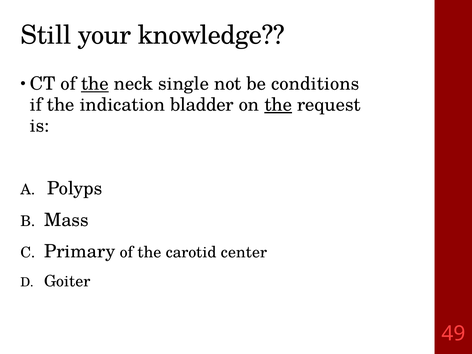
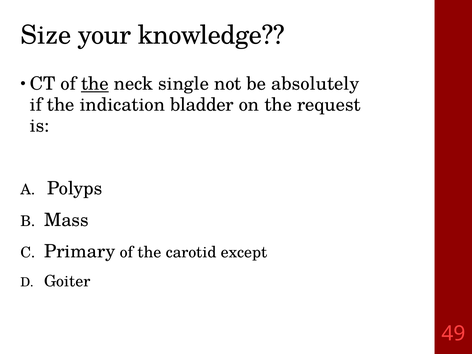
Still: Still -> Size
conditions: conditions -> absolutely
the at (278, 105) underline: present -> none
center: center -> except
